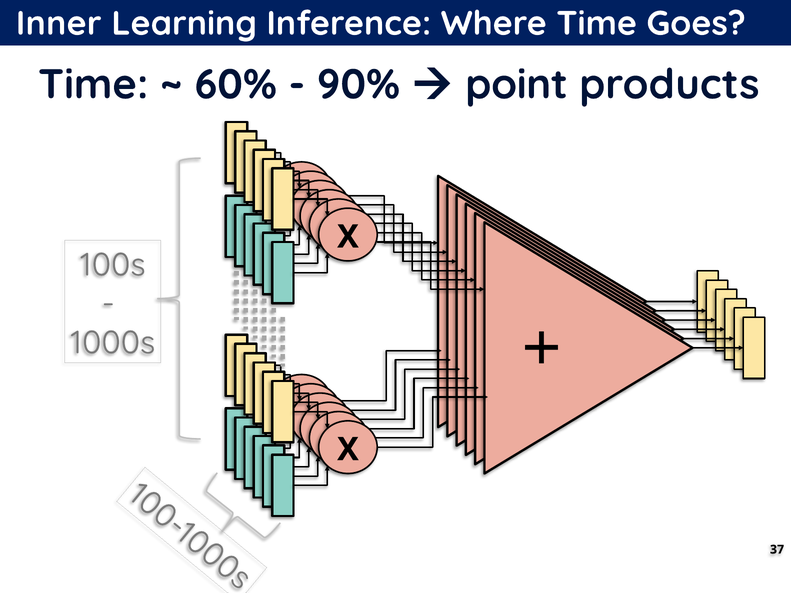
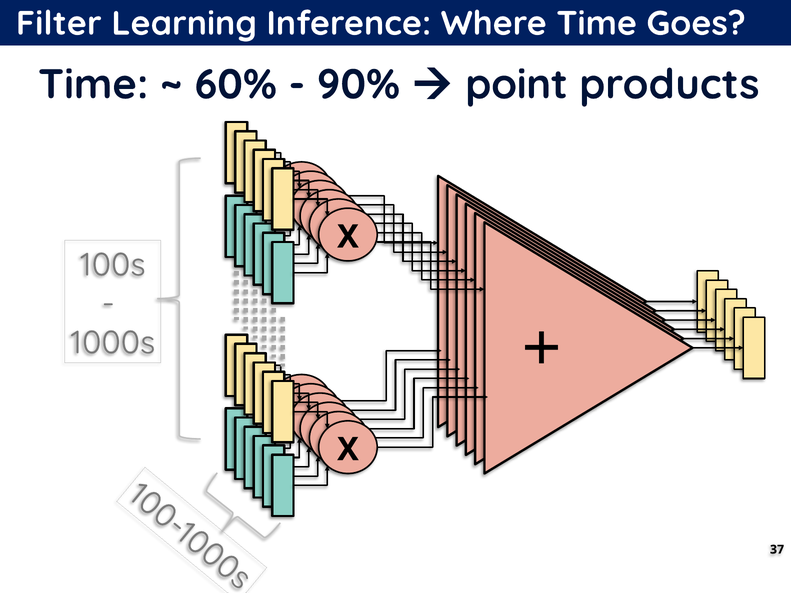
Inner: Inner -> Filter
